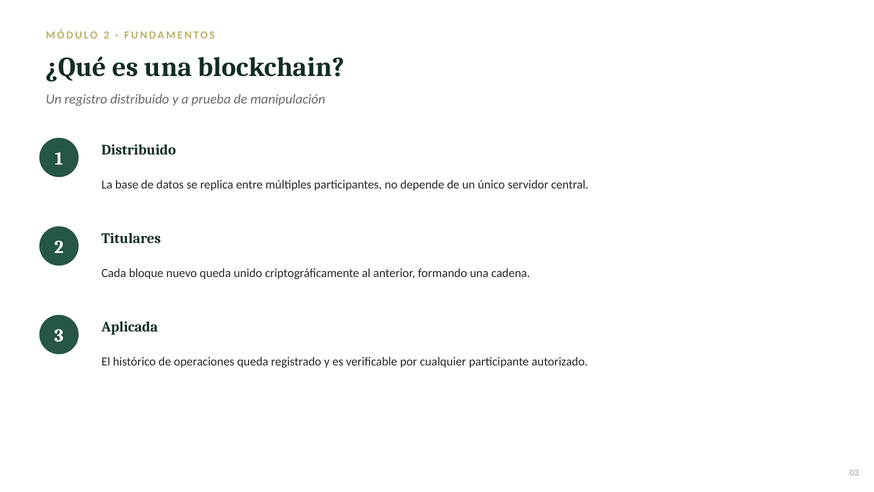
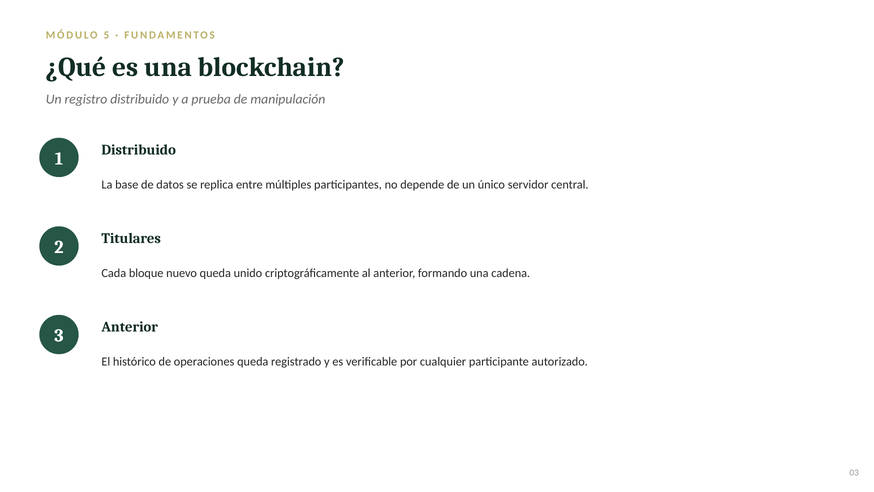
MÓDULO 2: 2 -> 5
3 Aplicada: Aplicada -> Anterior
